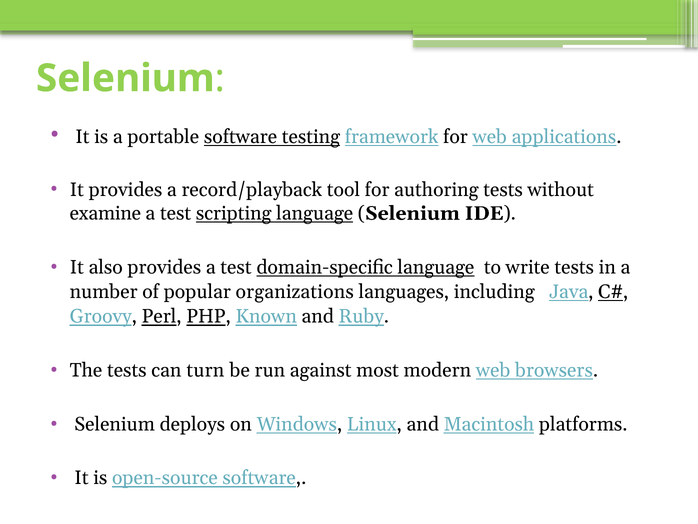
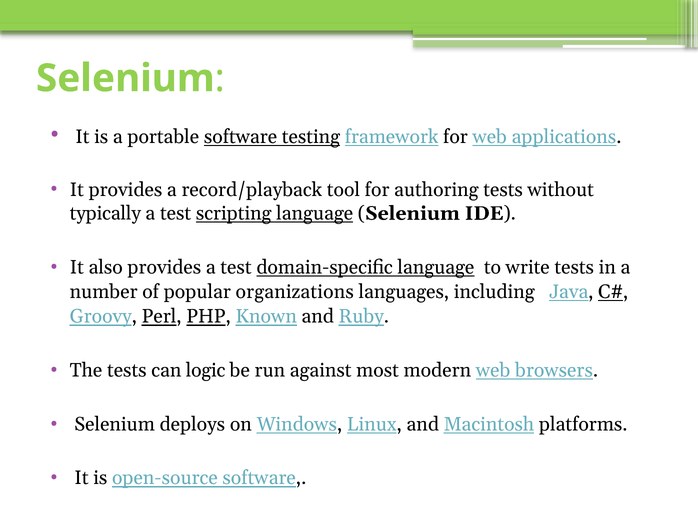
examine: examine -> typically
turn: turn -> logic
